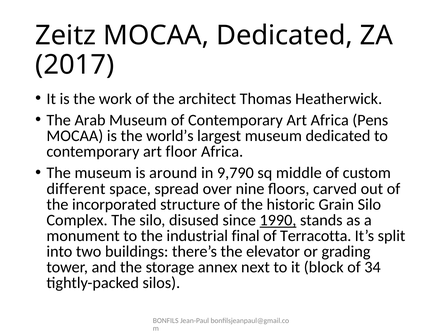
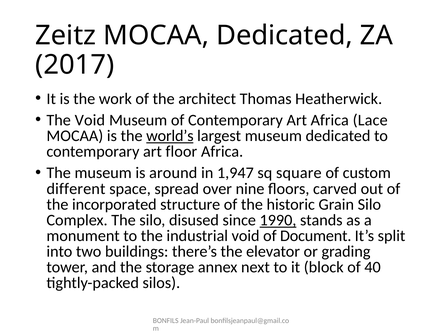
The Arab: Arab -> Void
Pens: Pens -> Lace
world’s underline: none -> present
9,790: 9,790 -> 1,947
middle: middle -> square
industrial final: final -> void
Terracotta: Terracotta -> Document
34: 34 -> 40
